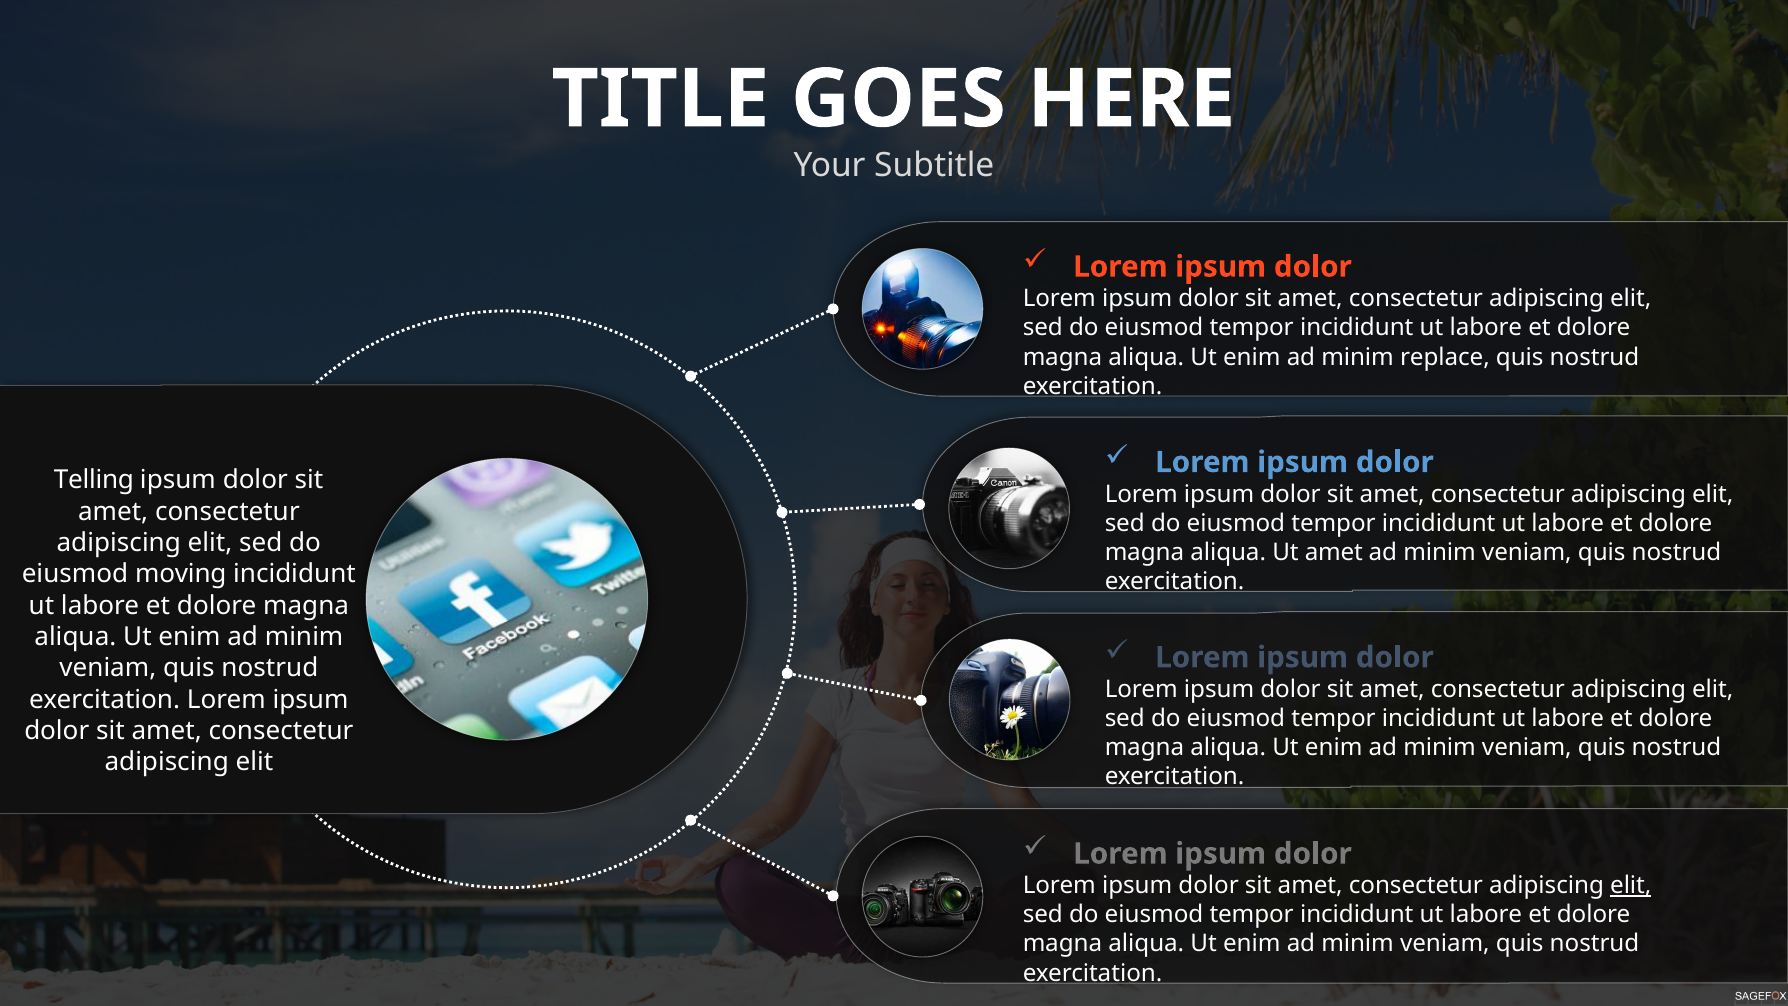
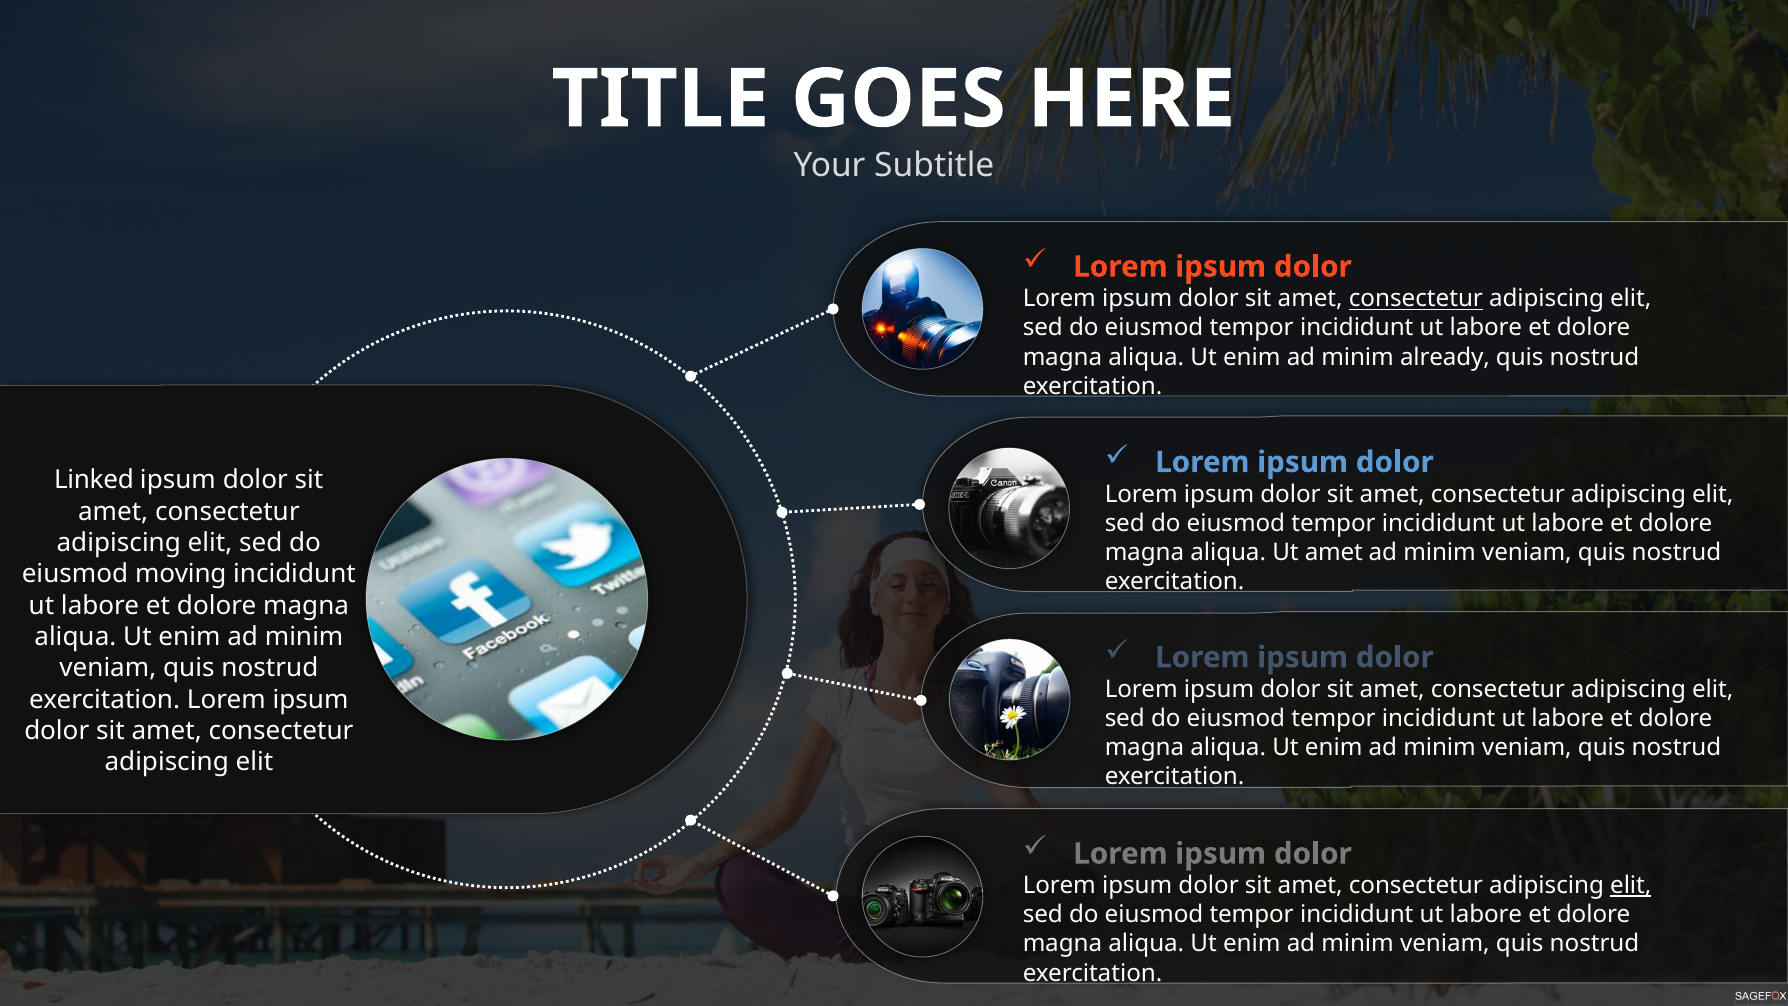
consectetur at (1416, 299) underline: none -> present
replace: replace -> already
Telling: Telling -> Linked
